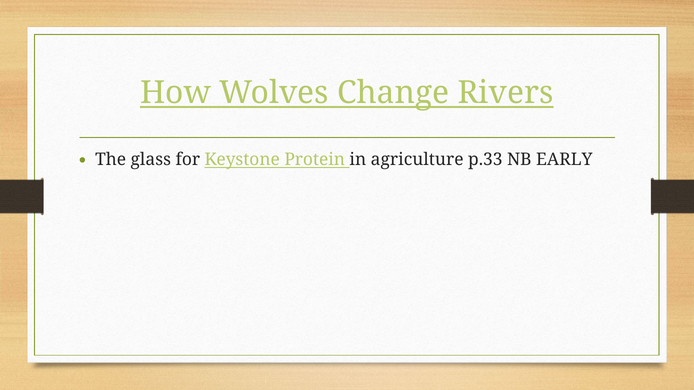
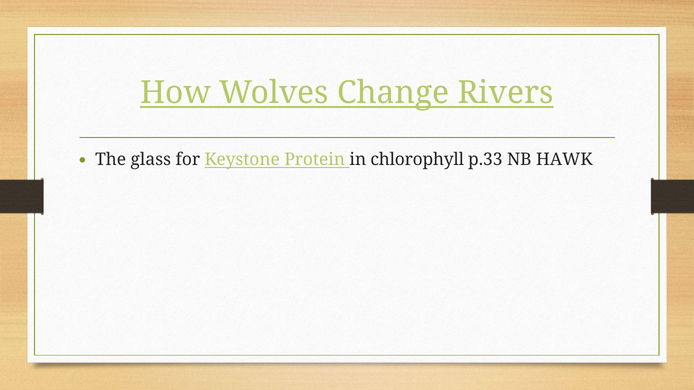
agriculture: agriculture -> chlorophyll
EARLY: EARLY -> HAWK
